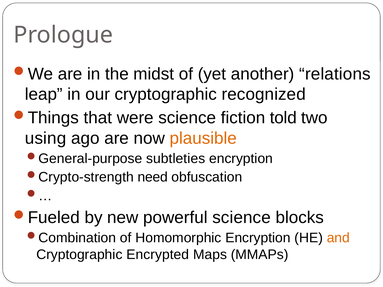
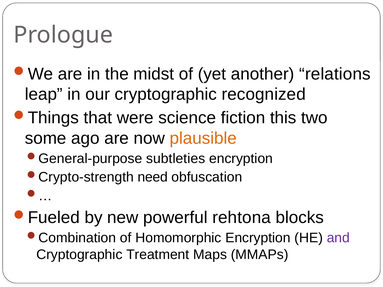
told: told -> this
using: using -> some
powerful science: science -> rehtona
and colour: orange -> purple
Encrypted: Encrypted -> Treatment
